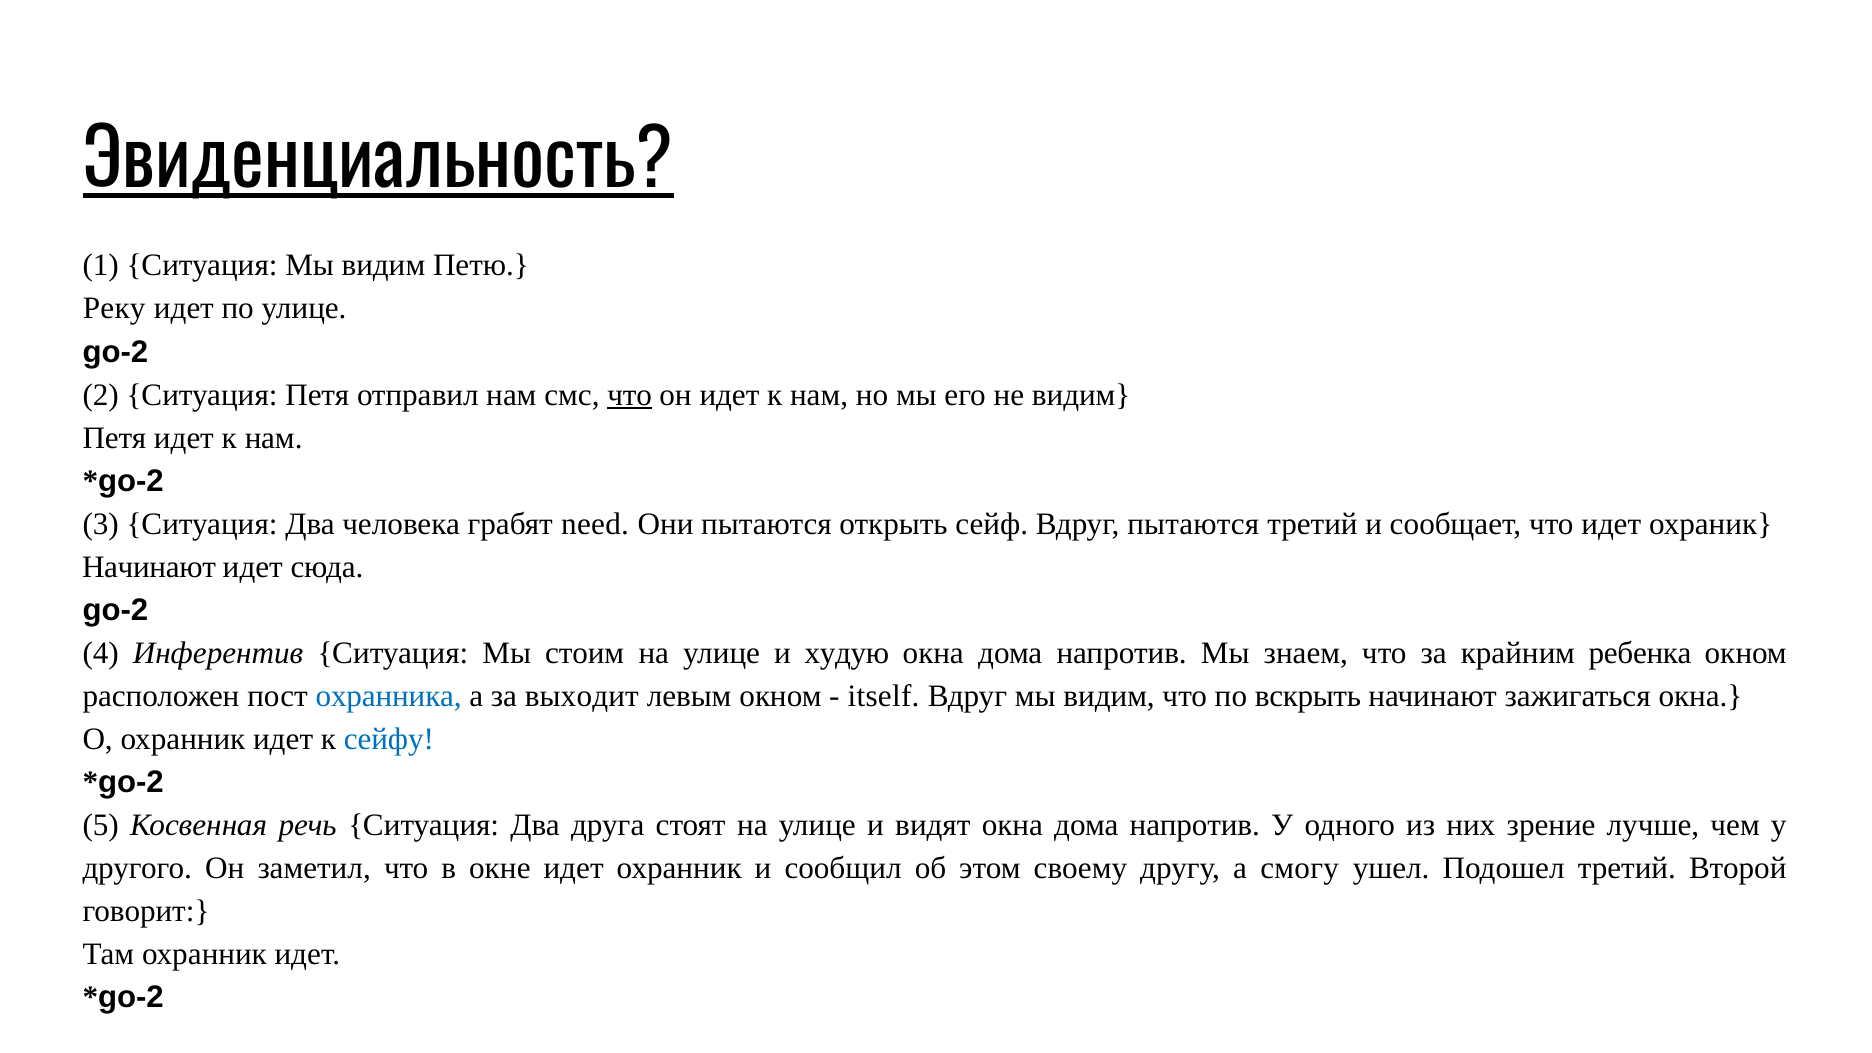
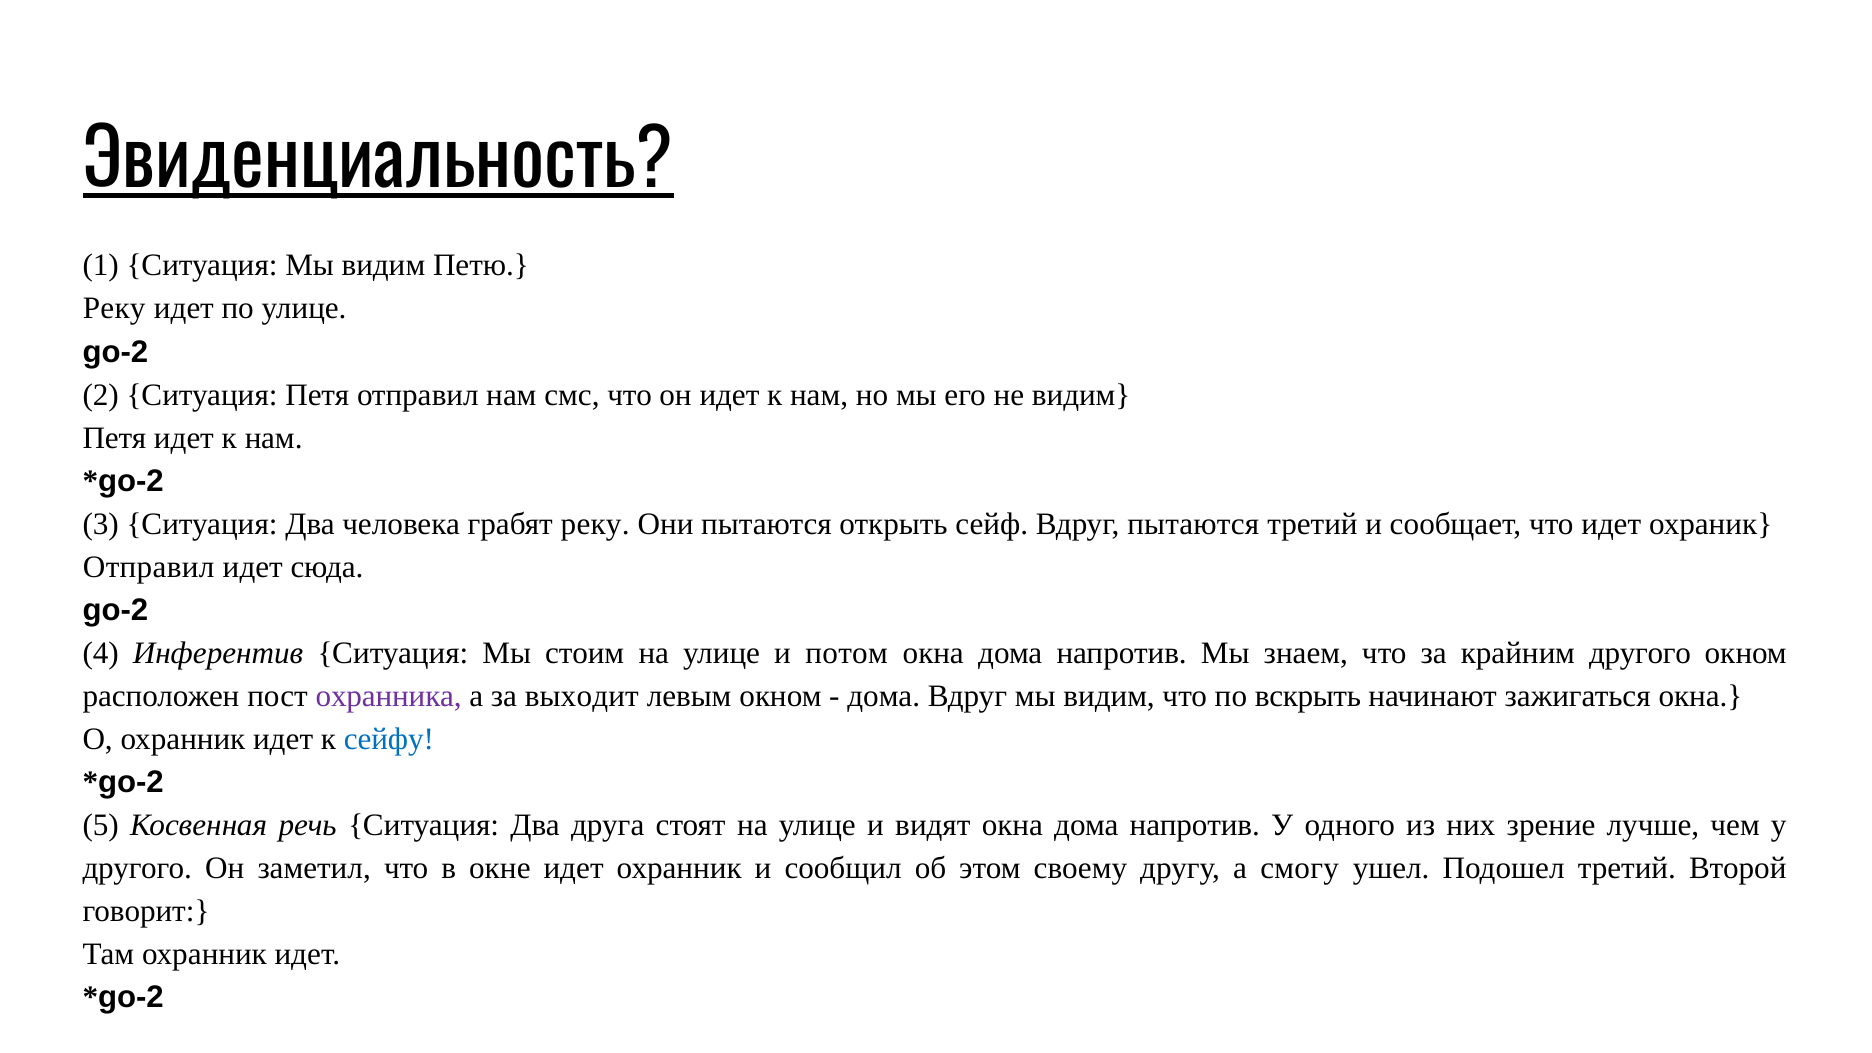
что at (630, 395) underline: present -> none
грабят need: need -> реку
Начинают at (149, 567): Начинают -> Отправил
худую: худую -> потом
крайним ребенка: ребенка -> другого
охранника colour: blue -> purple
itself at (884, 696): itself -> дома
